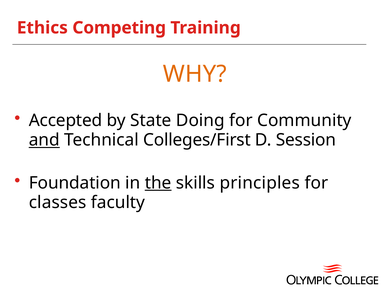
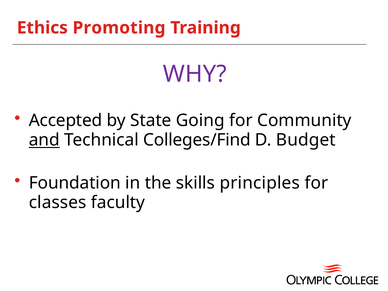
Competing: Competing -> Promoting
WHY colour: orange -> purple
Doing: Doing -> Going
Colleges/First: Colleges/First -> Colleges/Find
Session: Session -> Budget
the underline: present -> none
